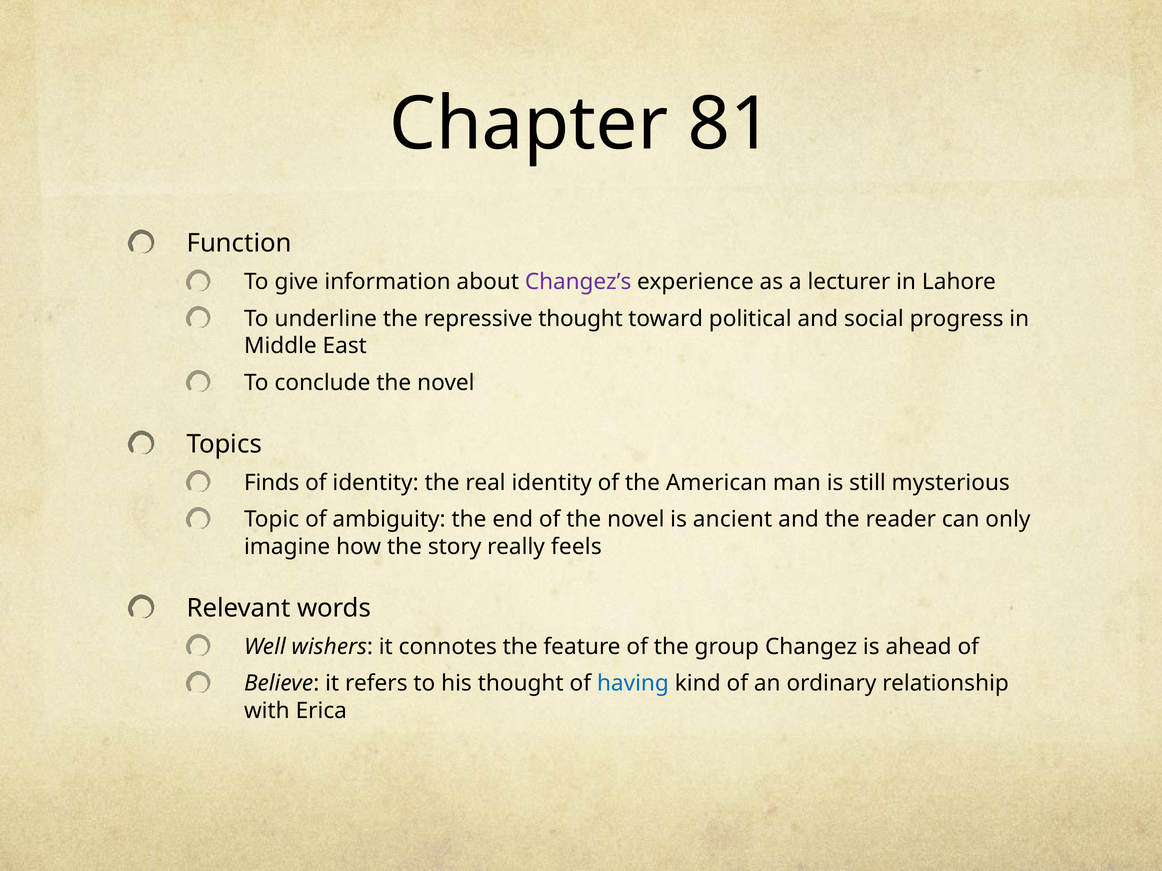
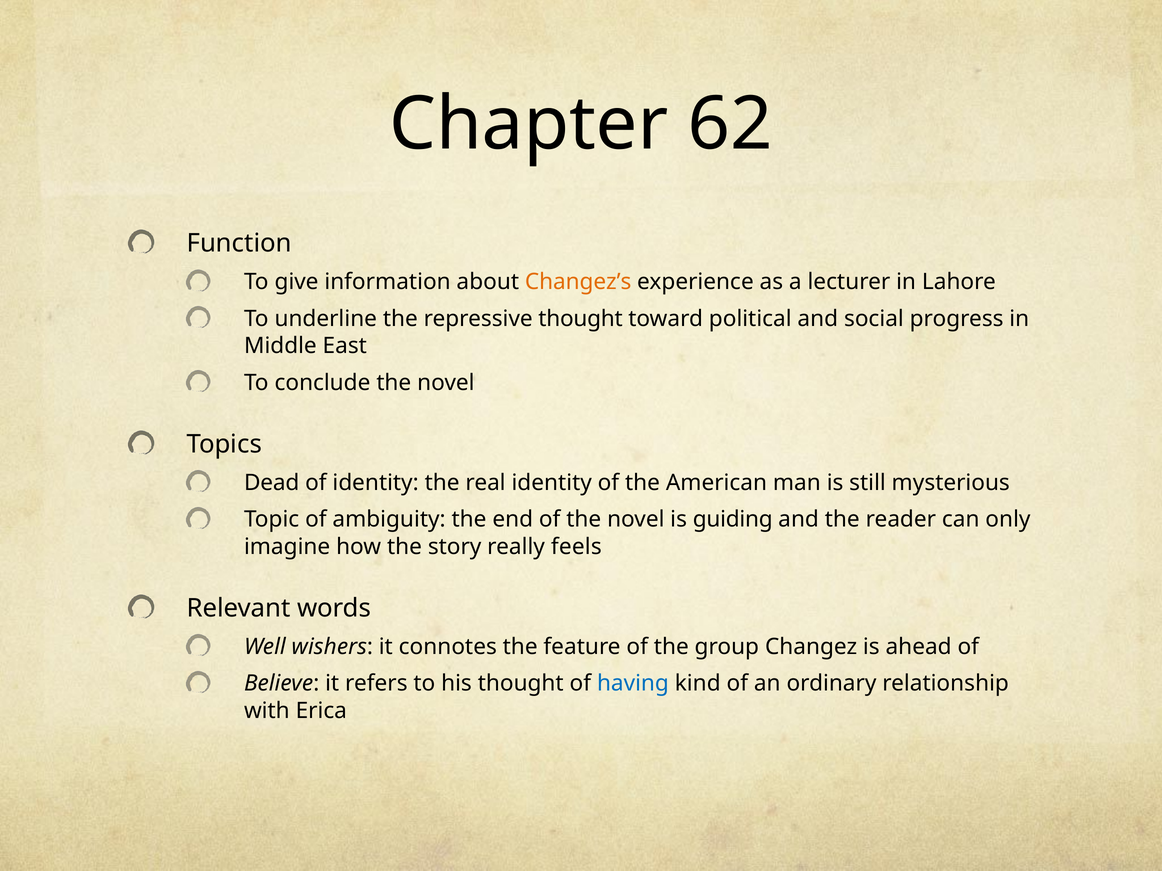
81: 81 -> 62
Changez’s colour: purple -> orange
Finds: Finds -> Dead
ancient: ancient -> guiding
